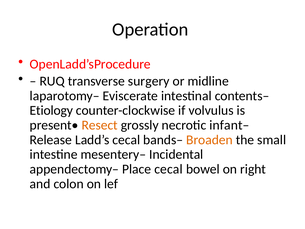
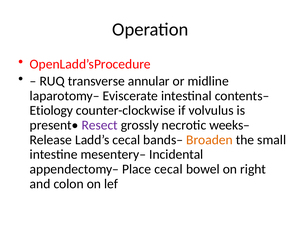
surgery: surgery -> annular
Resect colour: orange -> purple
infant–: infant– -> weeks–
